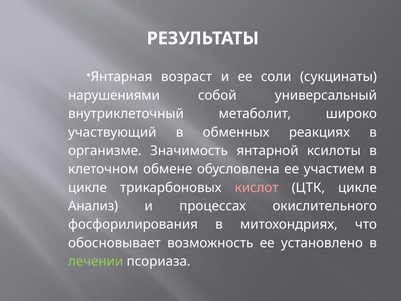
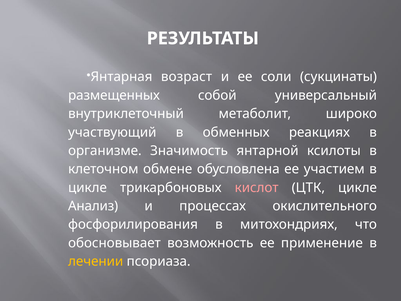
нарушениями: нарушениями -> размещенных
установлено: установлено -> применение
лечении colour: light green -> yellow
